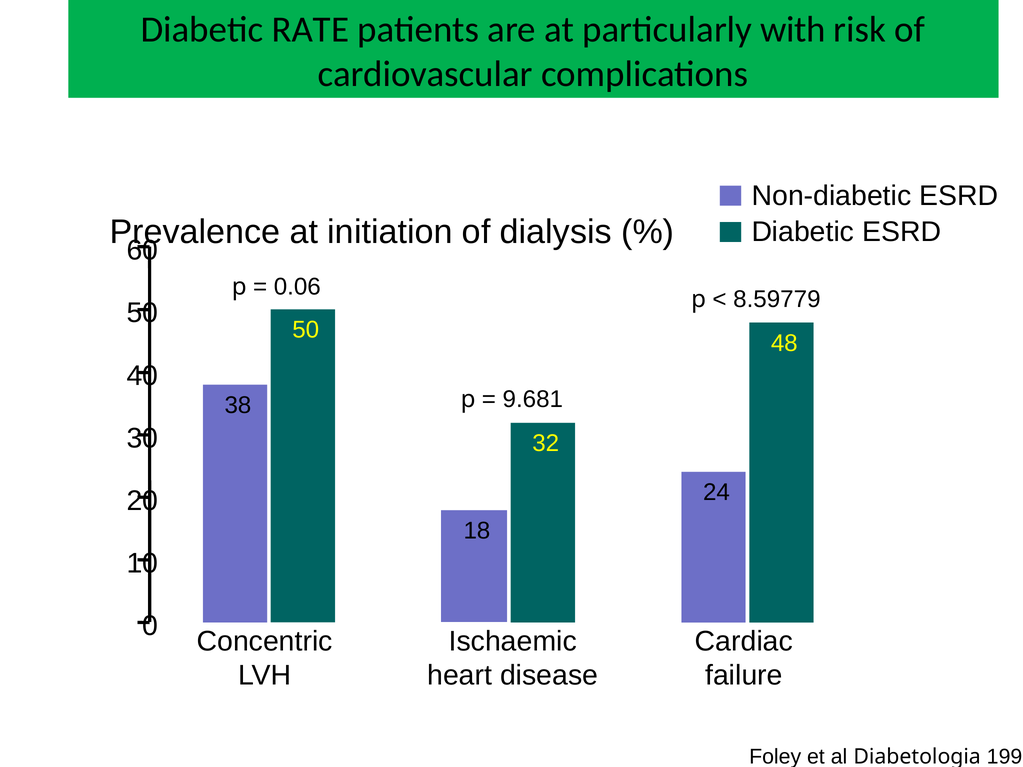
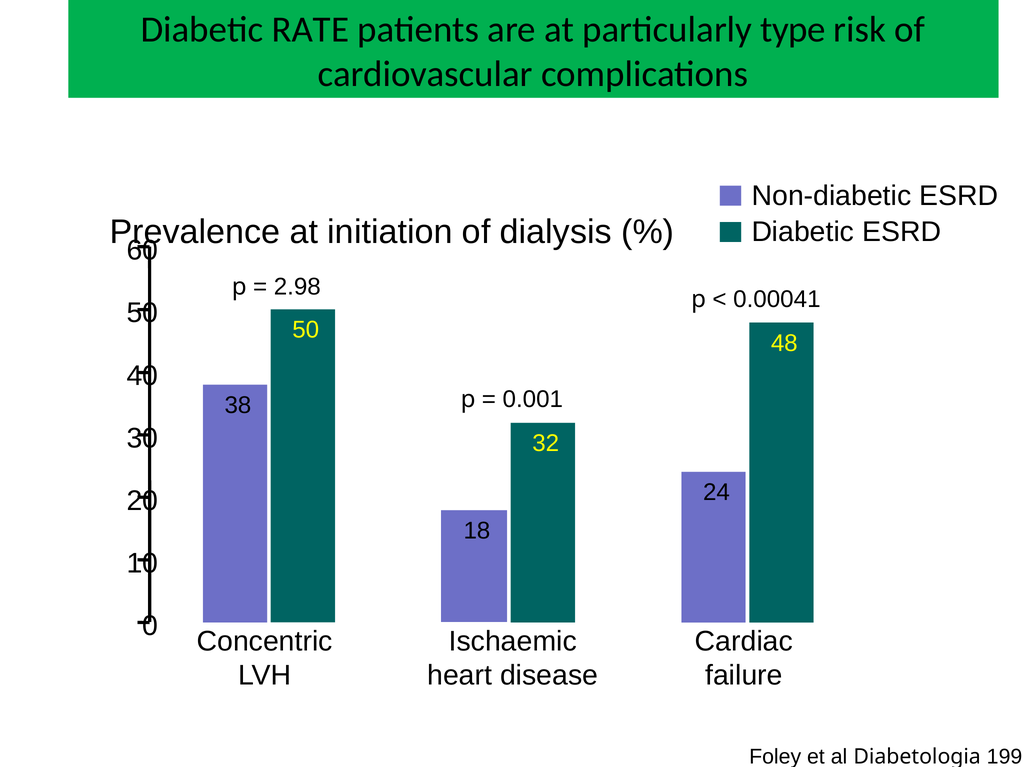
with: with -> type
0.06: 0.06 -> 2.98
8.59779: 8.59779 -> 0.00041
9.681: 9.681 -> 0.001
